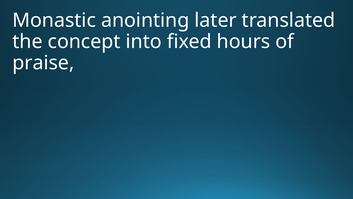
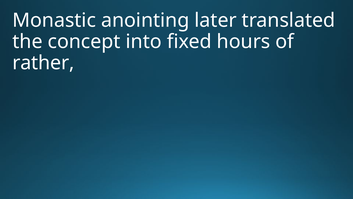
praise: praise -> rather
